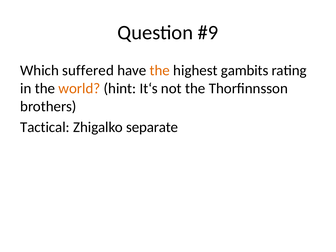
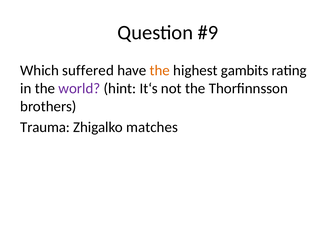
world colour: orange -> purple
Tactical: Tactical -> Trauma
separate: separate -> matches
